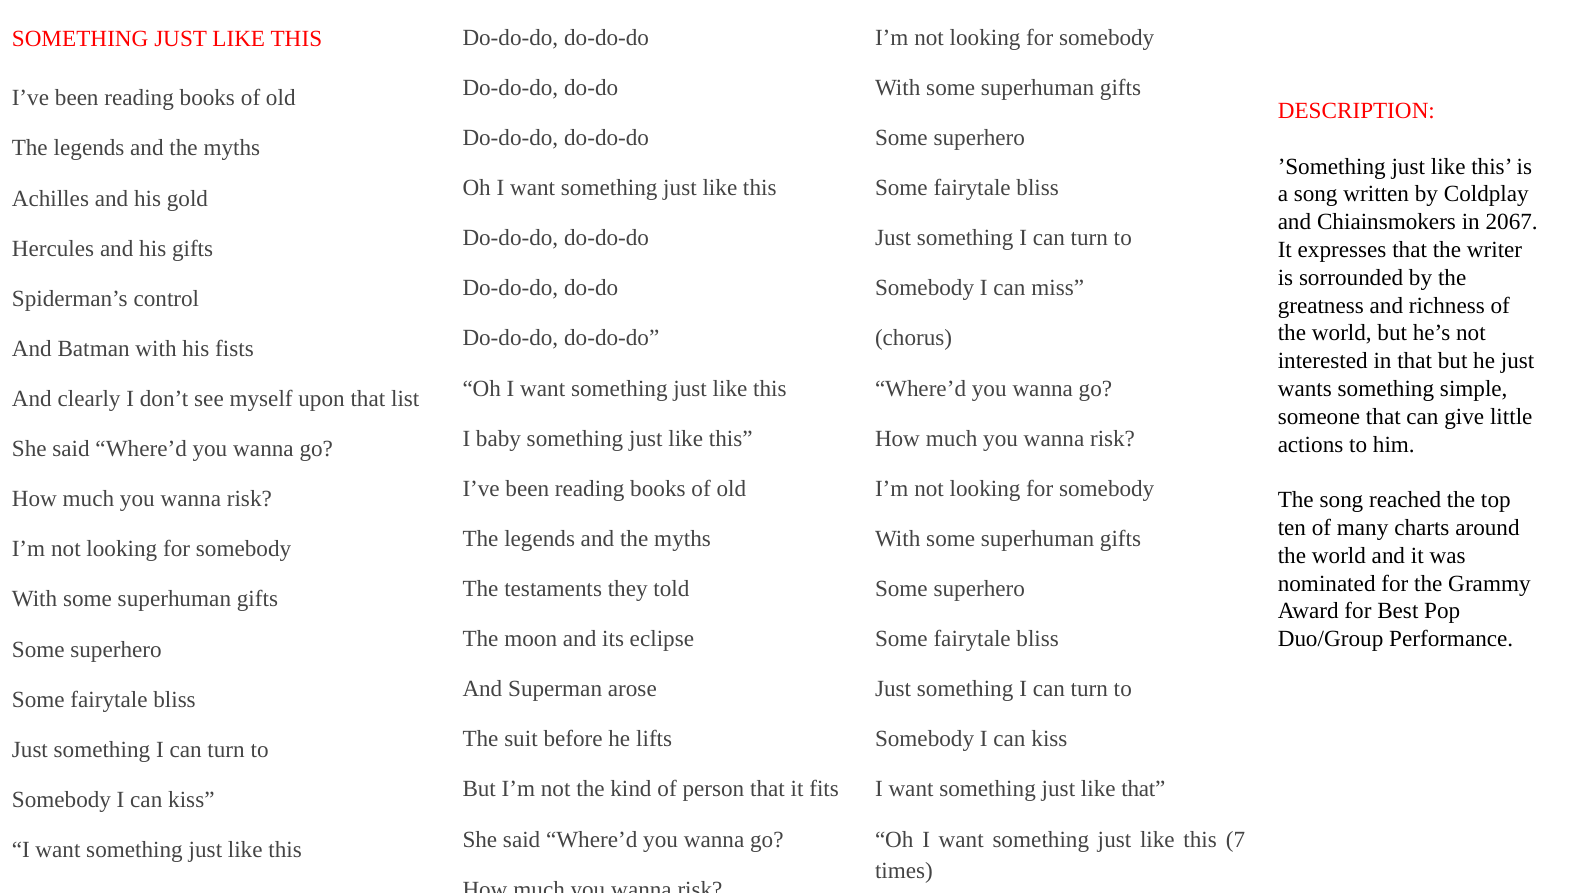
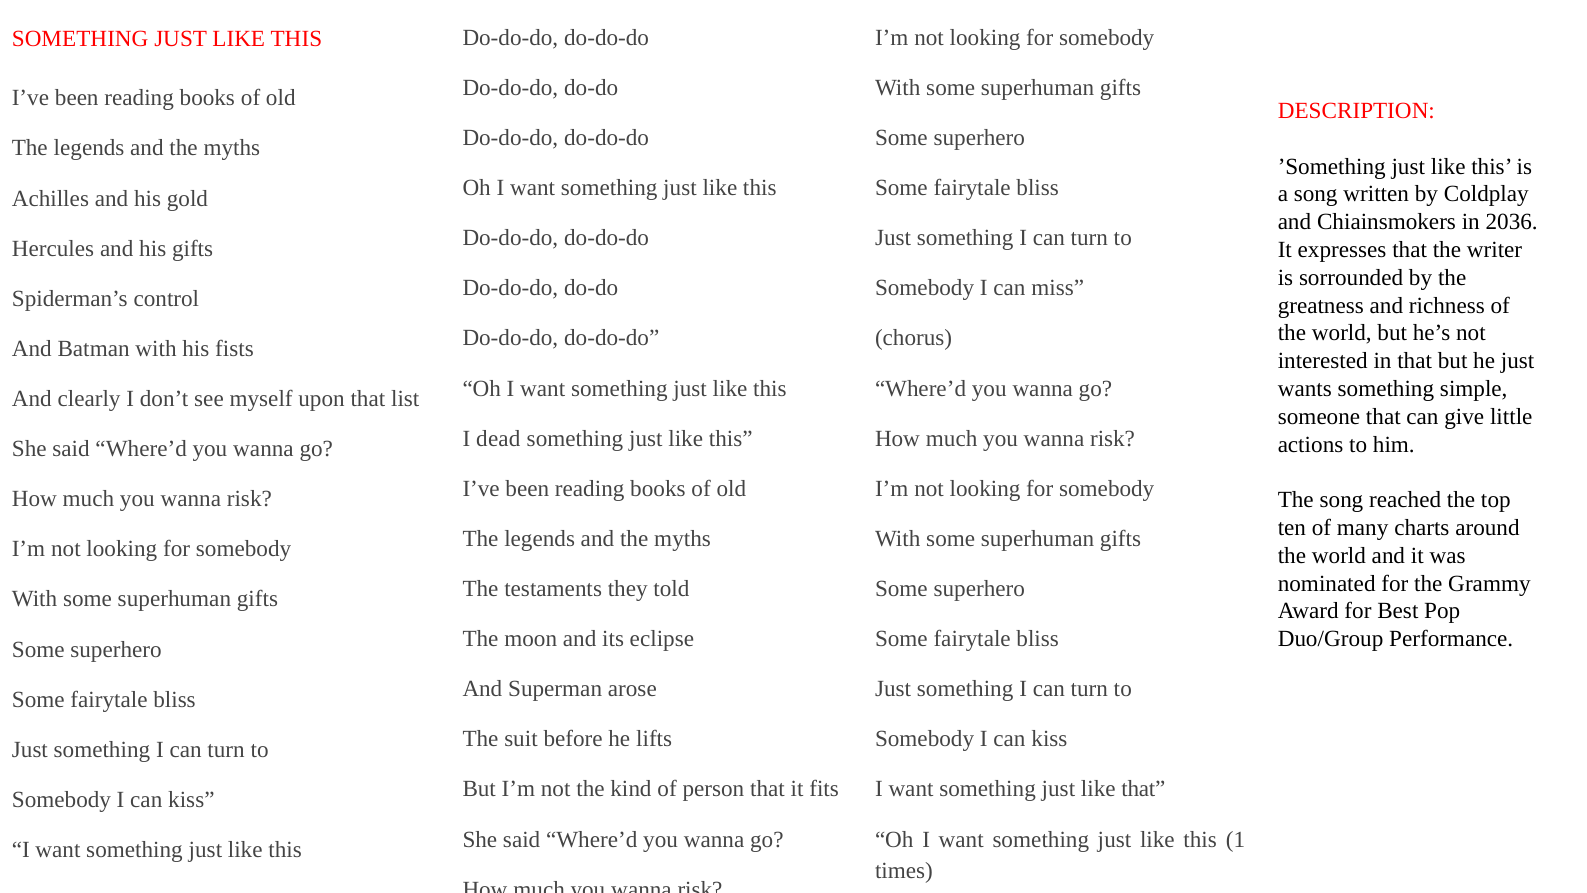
2067: 2067 -> 2036
baby: baby -> dead
7: 7 -> 1
